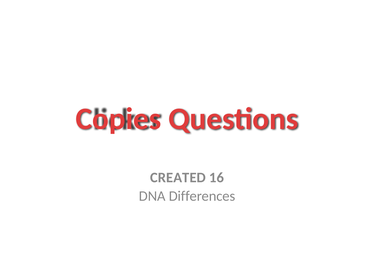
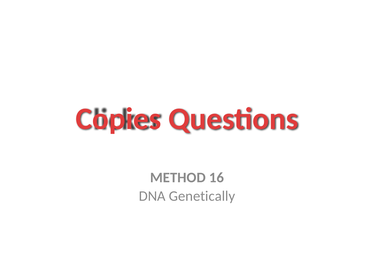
CREATED: CREATED -> METHOD
Differences: Differences -> Genetically
